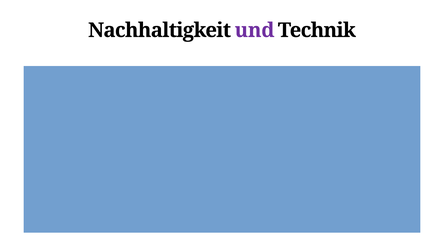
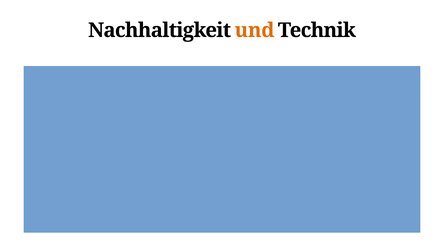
und colour: purple -> orange
